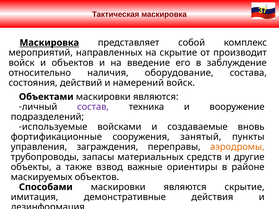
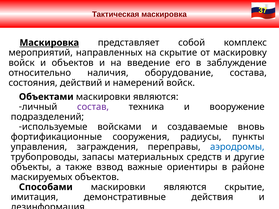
производит: производит -> маскировку
занятый: занятый -> радиусы
аэродромы colour: orange -> blue
